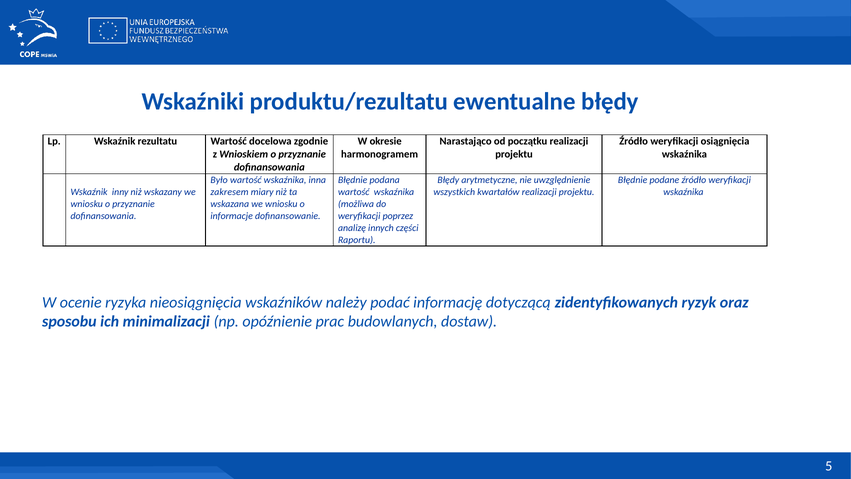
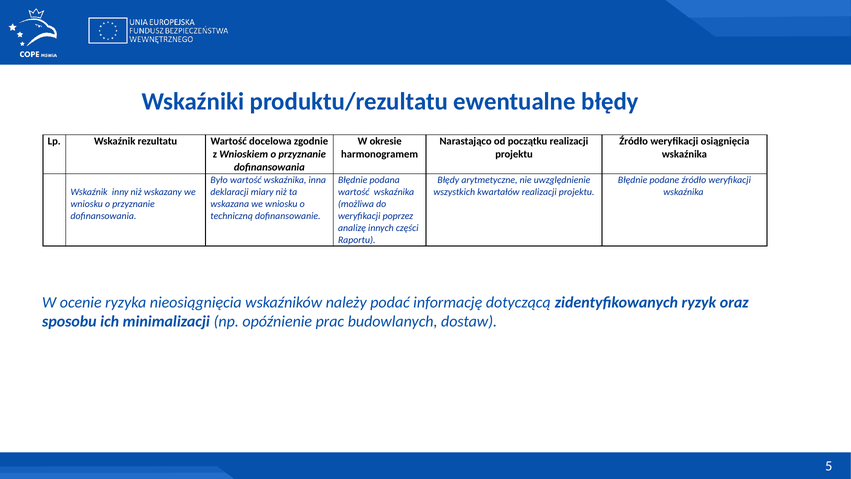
zakresem: zakresem -> deklaracji
informacje: informacje -> techniczną
